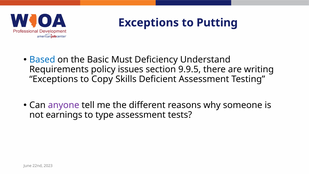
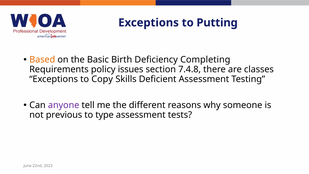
Based colour: blue -> orange
Must: Must -> Birth
Understand: Understand -> Completing
9.9.5: 9.9.5 -> 7.4.8
writing: writing -> classes
earnings: earnings -> previous
